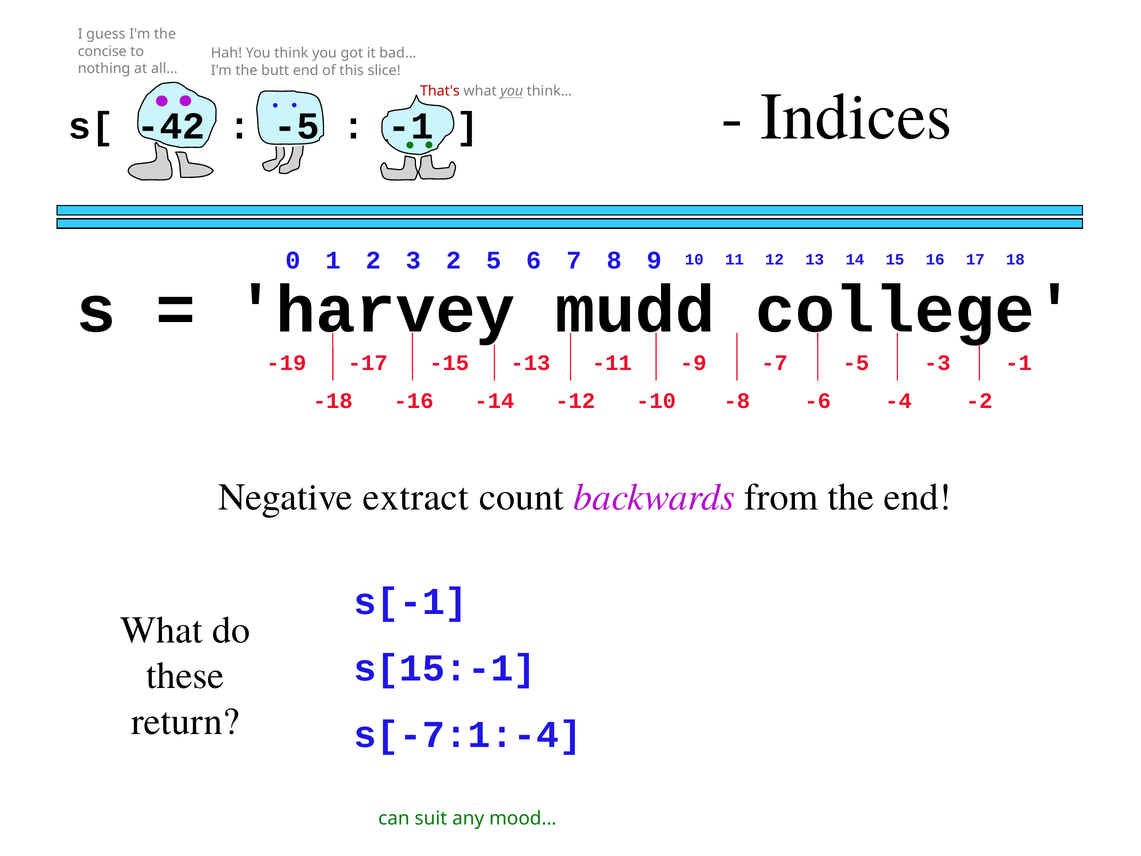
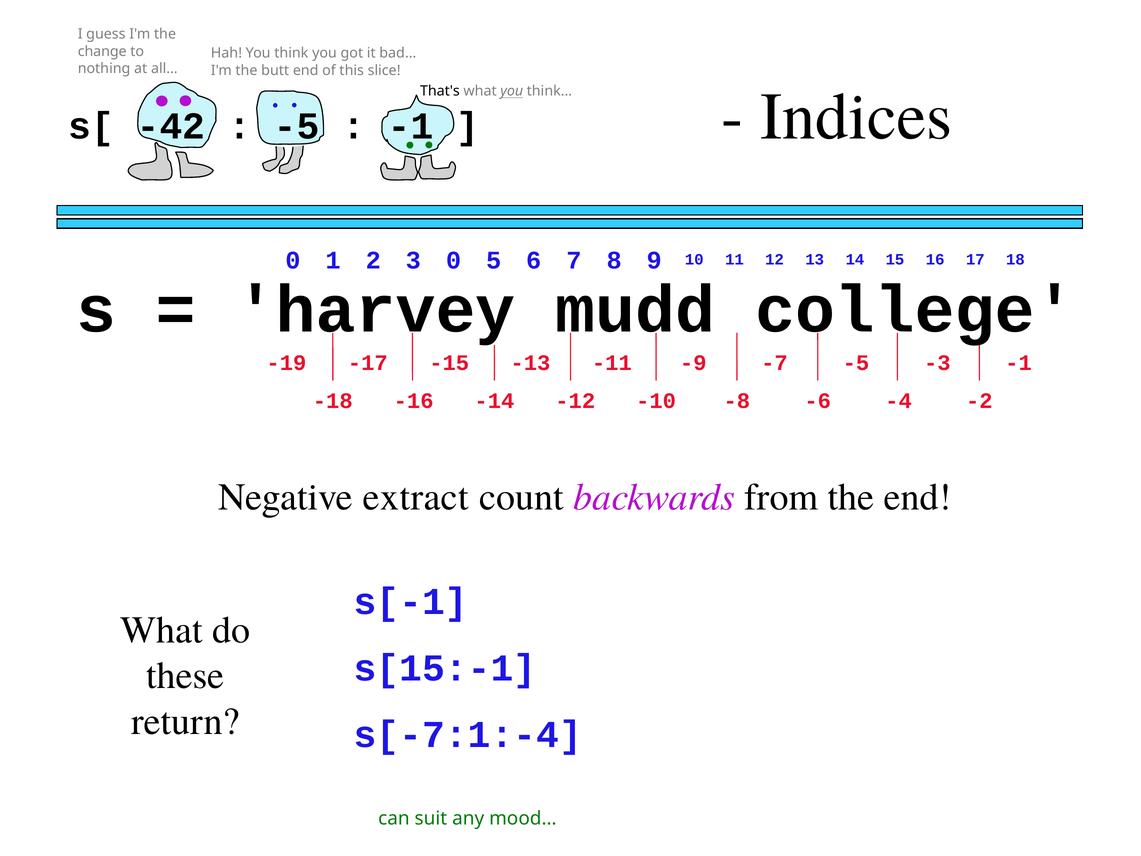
concise: concise -> change
That's colour: red -> black
3 2: 2 -> 0
